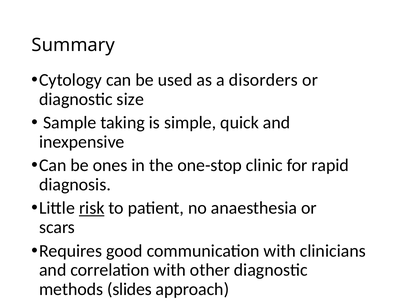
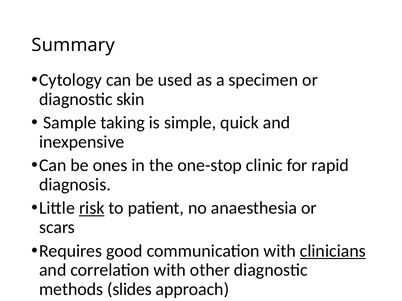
disorders: disorders -> specimen
size: size -> skin
clinicians underline: none -> present
